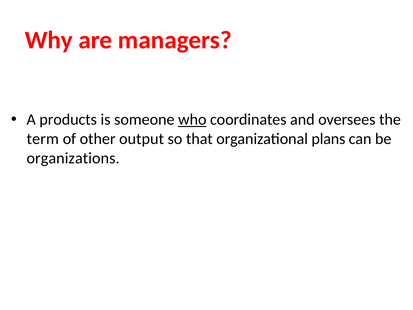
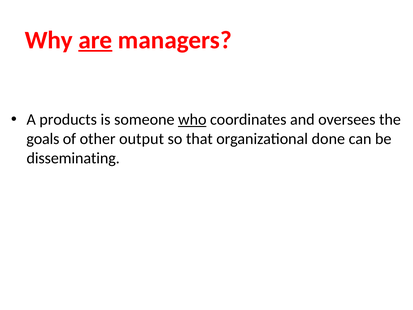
are underline: none -> present
term: term -> goals
plans: plans -> done
organizations: organizations -> disseminating
